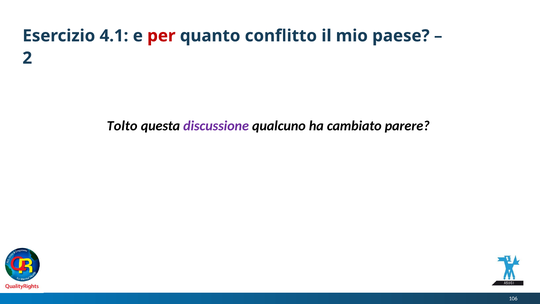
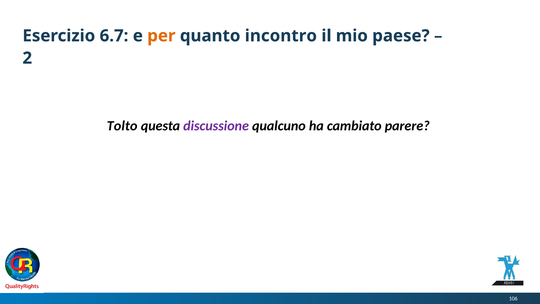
4.1: 4.1 -> 6.7
per colour: red -> orange
conflitto: conflitto -> incontro
